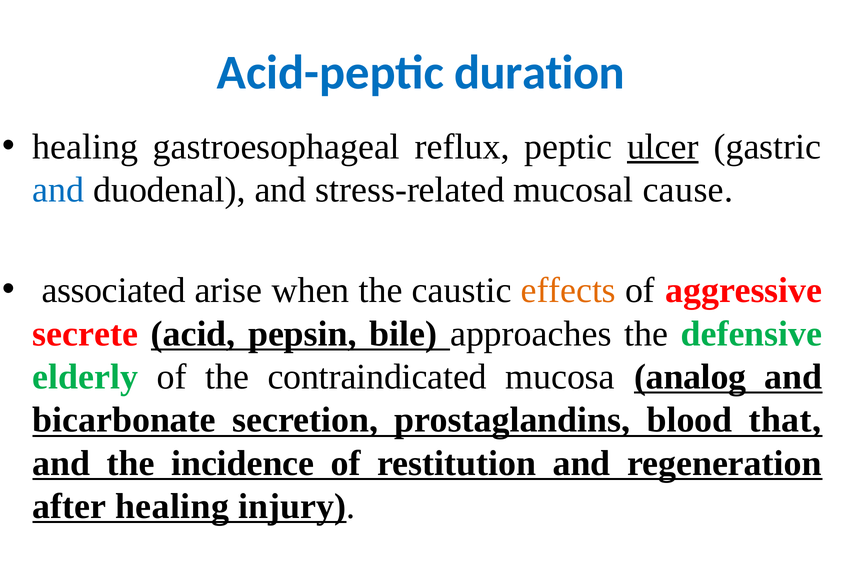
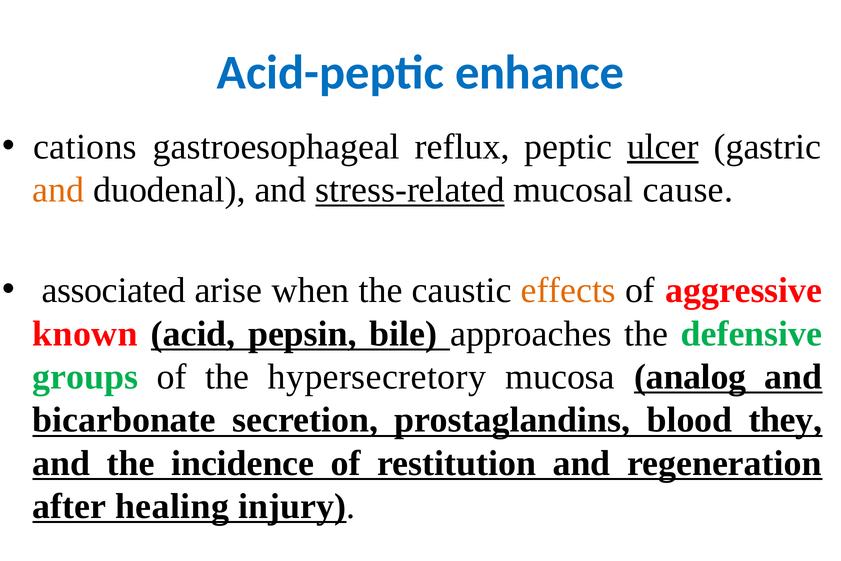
duration: duration -> enhance
healing at (85, 147): healing -> cations
and at (58, 190) colour: blue -> orange
stress-related underline: none -> present
secrete: secrete -> known
elderly: elderly -> groups
contraindicated: contraindicated -> hypersecretory
that: that -> they
